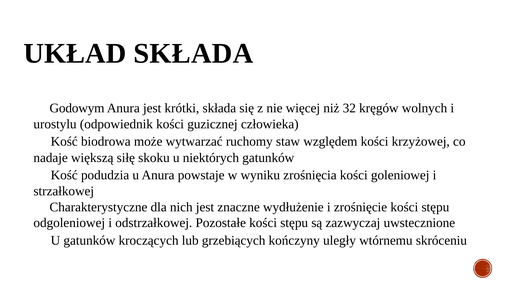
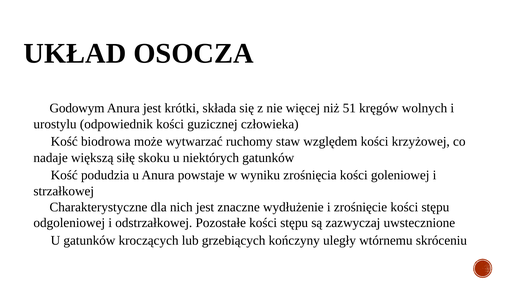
UKŁAD SKŁADA: SKŁADA -> OSOCZA
32: 32 -> 51
